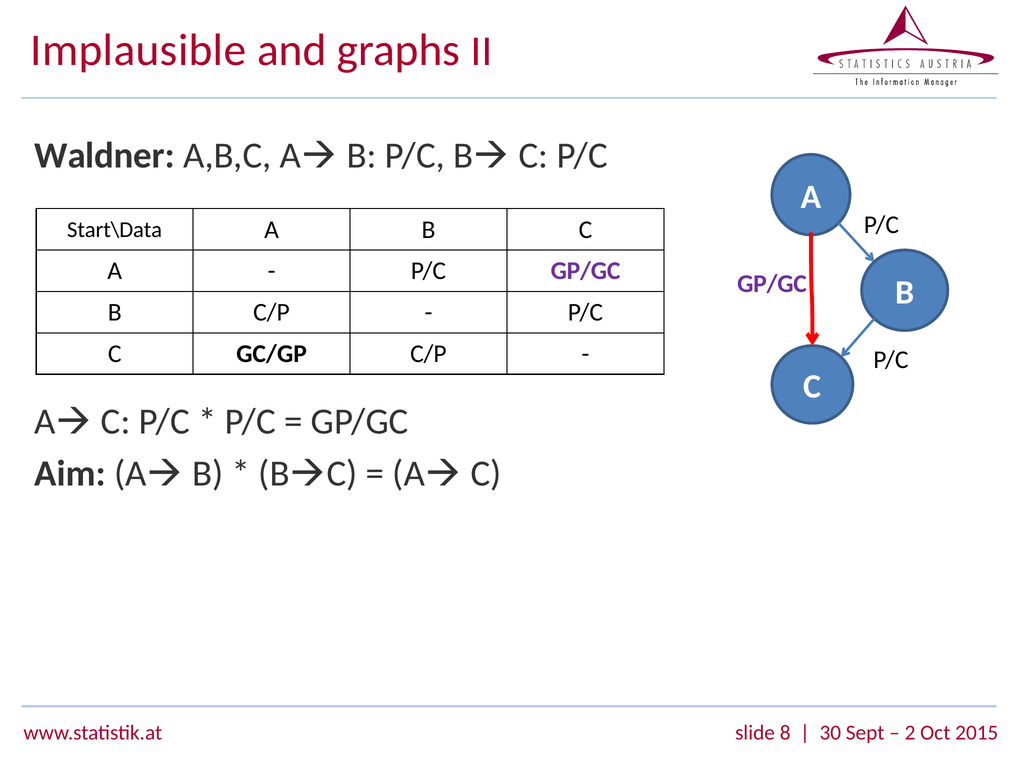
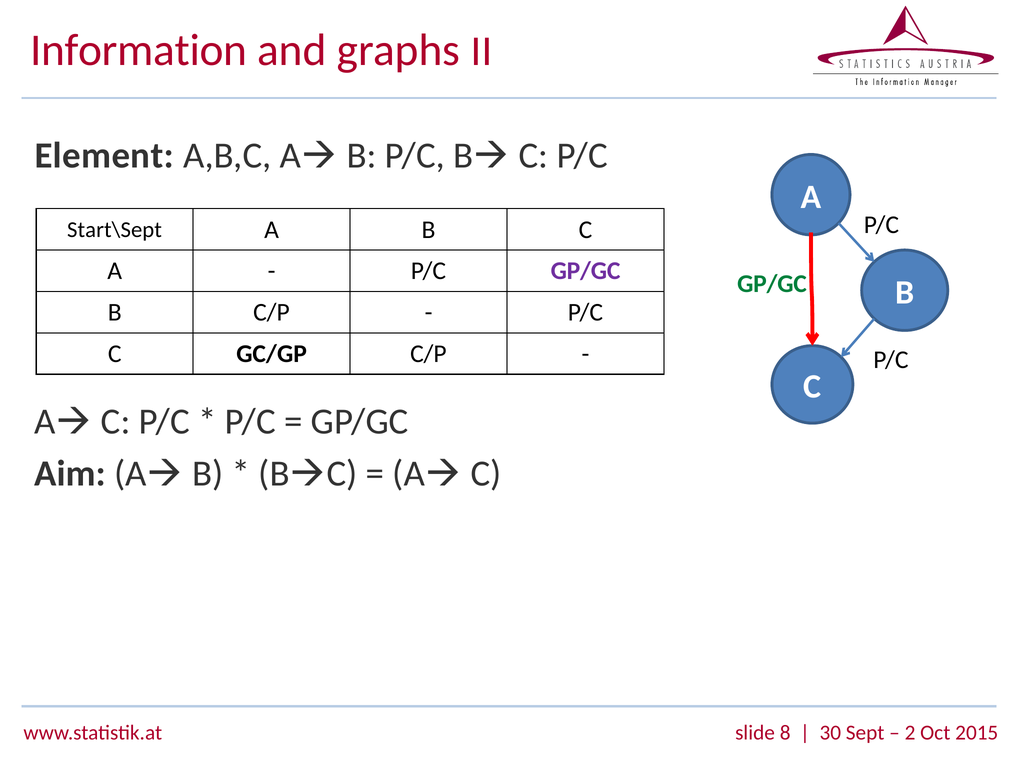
Implausible: Implausible -> Information
Waldner: Waldner -> Element
Start\Data: Start\Data -> Start\Sept
GP/GC at (772, 284) colour: purple -> green
